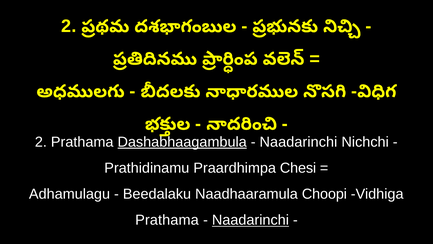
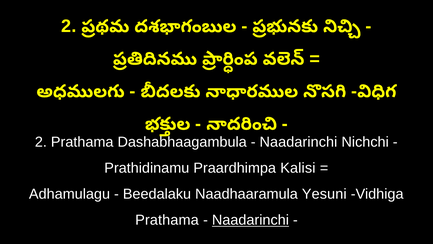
Dashabhaagambula underline: present -> none
Chesi: Chesi -> Kalisi
Choopi: Choopi -> Yesuni
